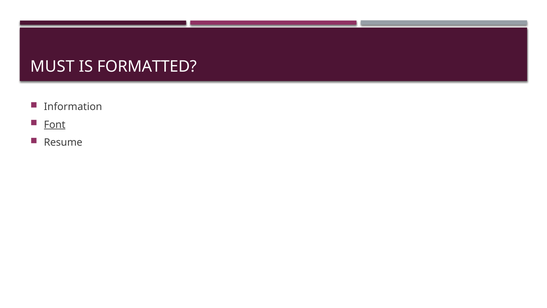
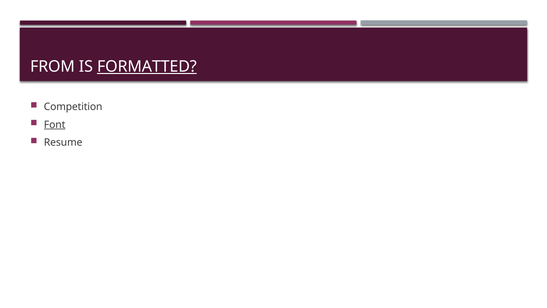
MUST: MUST -> FROM
FORMATTED underline: none -> present
Information: Information -> Competition
